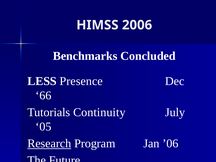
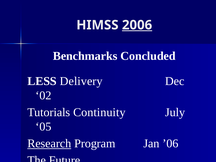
2006 underline: none -> present
Presence: Presence -> Delivery
66: 66 -> 02
